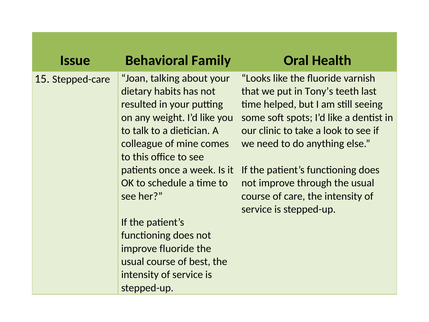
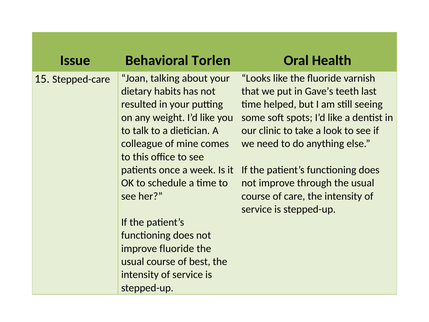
Family: Family -> Torlen
Tony’s: Tony’s -> Gave’s
